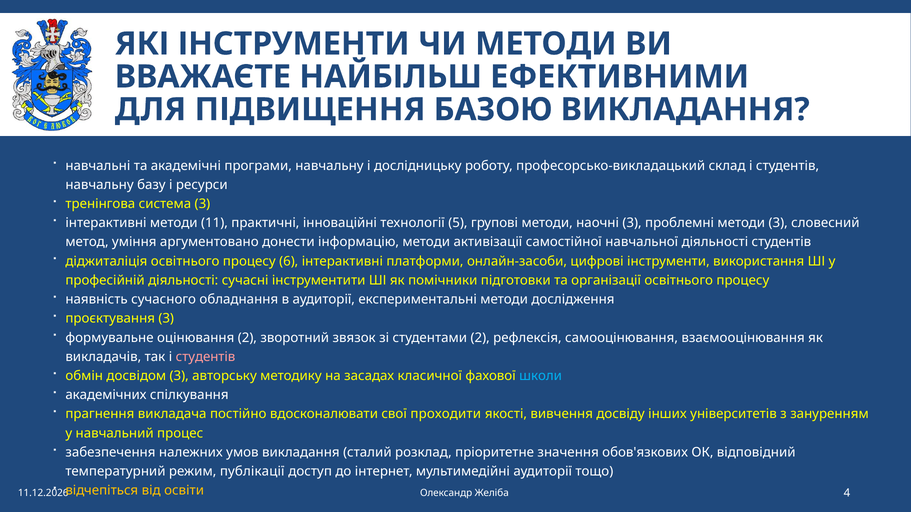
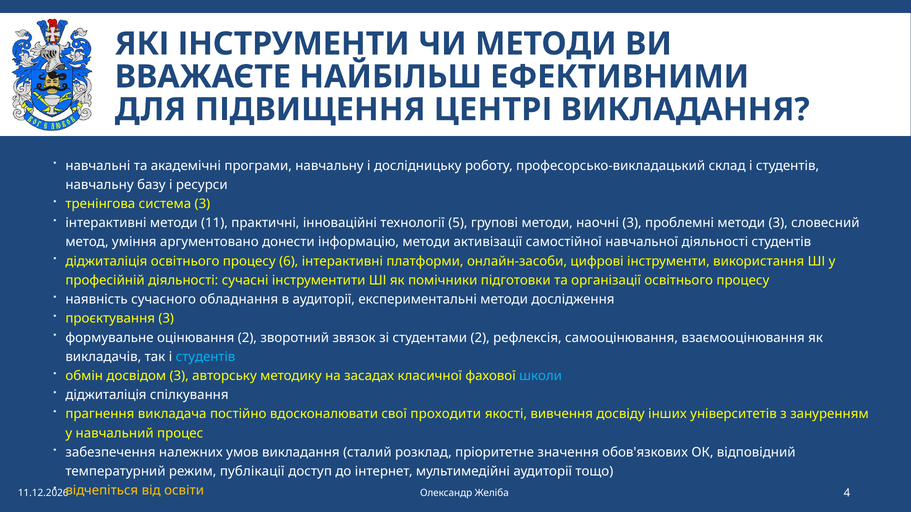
БАЗОЮ: БАЗОЮ -> ЦЕНТРІ
студентів at (206, 357) colour: pink -> light blue
академічних at (106, 395): академічних -> діджиталіція
